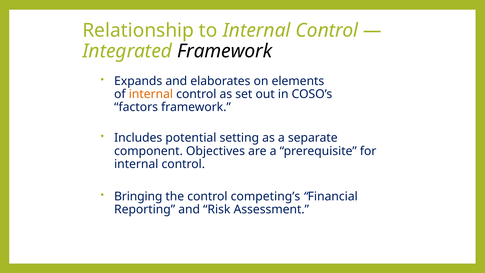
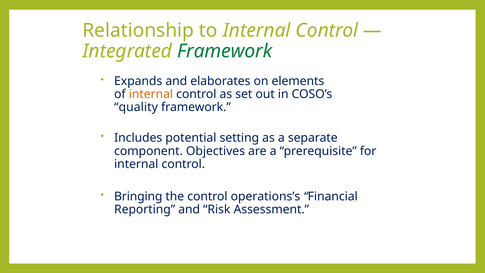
Framework at (225, 51) colour: black -> green
factors: factors -> quality
competing’s: competing’s -> operations’s
